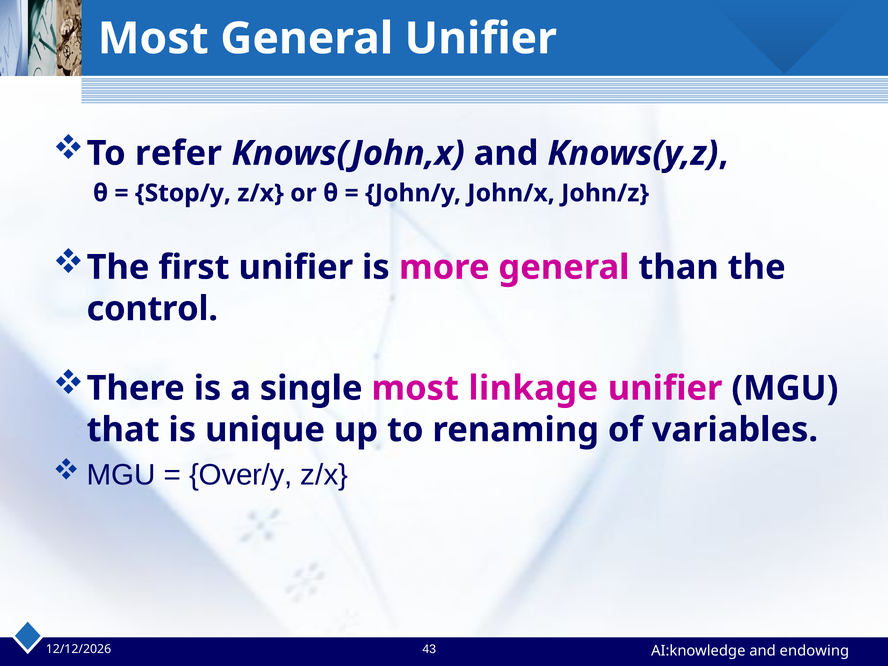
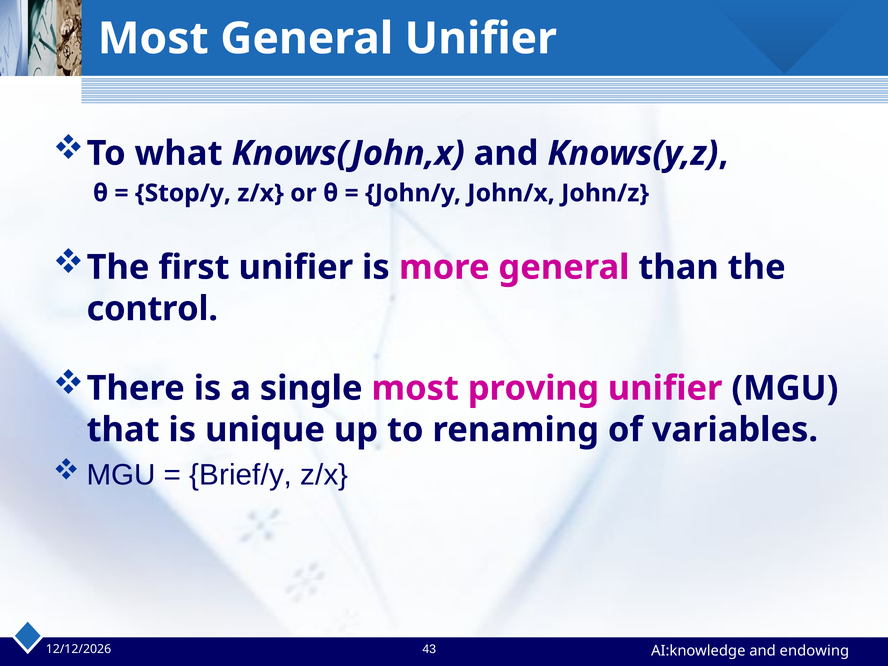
refer: refer -> what
linkage: linkage -> proving
Over/y: Over/y -> Brief/y
